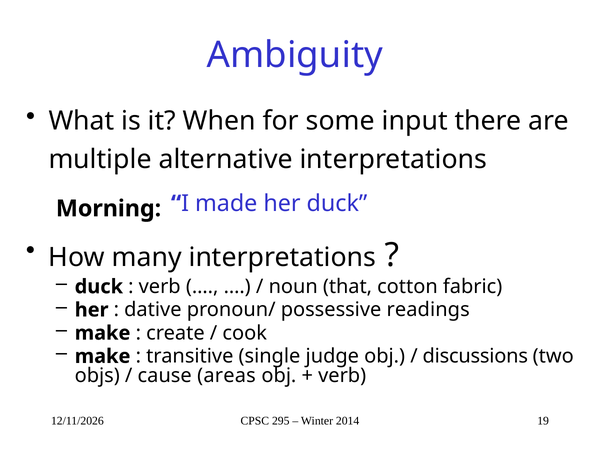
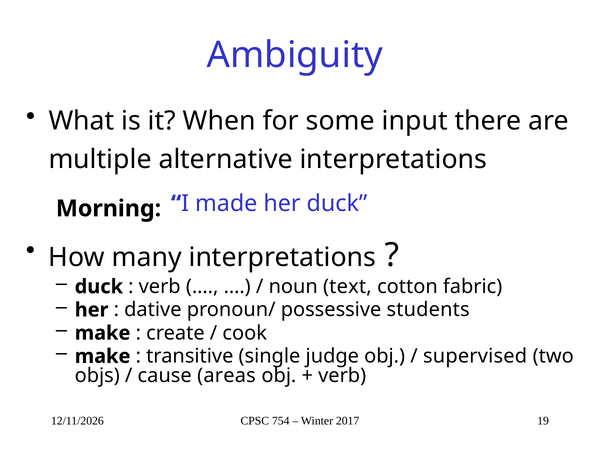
that: that -> text
readings: readings -> students
discussions: discussions -> supervised
295: 295 -> 754
2014: 2014 -> 2017
